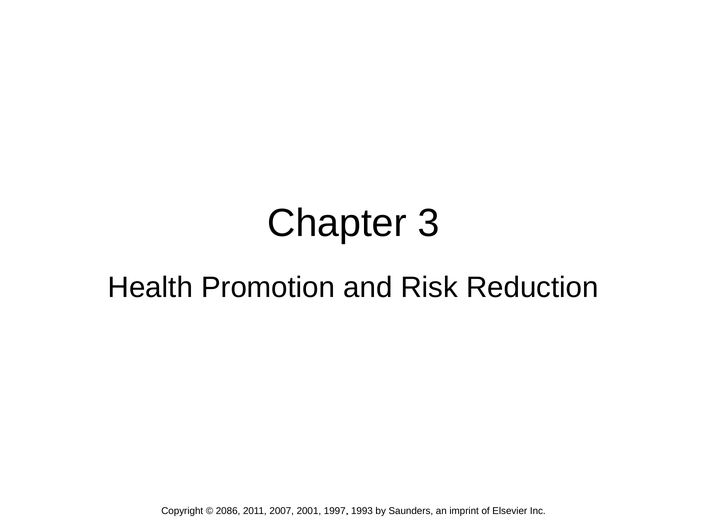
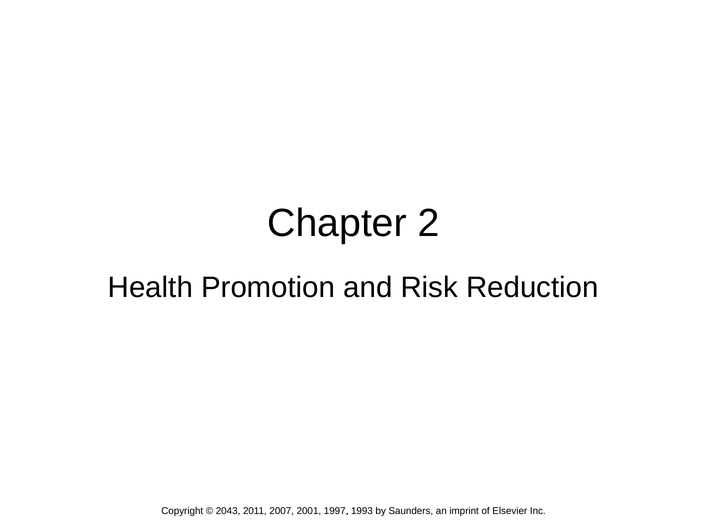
3: 3 -> 2
2086: 2086 -> 2043
